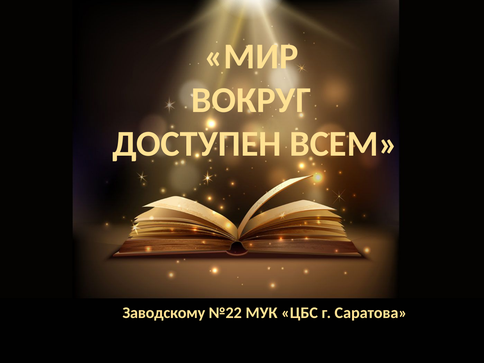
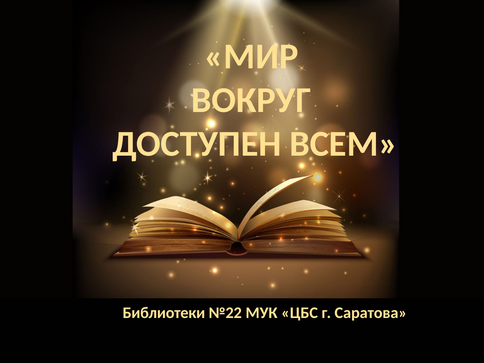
Заводскому: Заводскому -> Библиотеки
